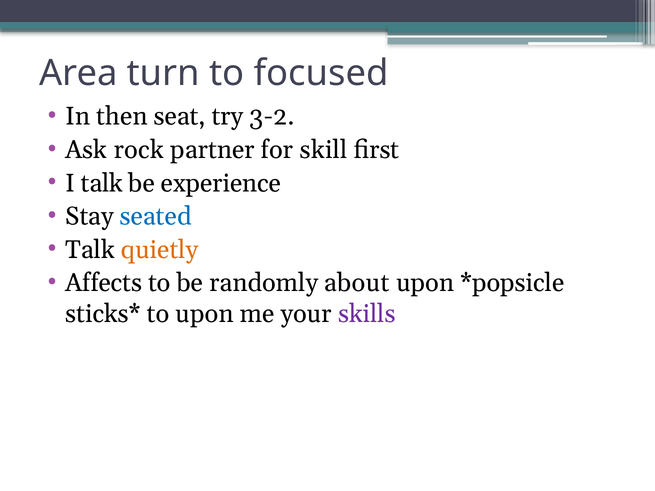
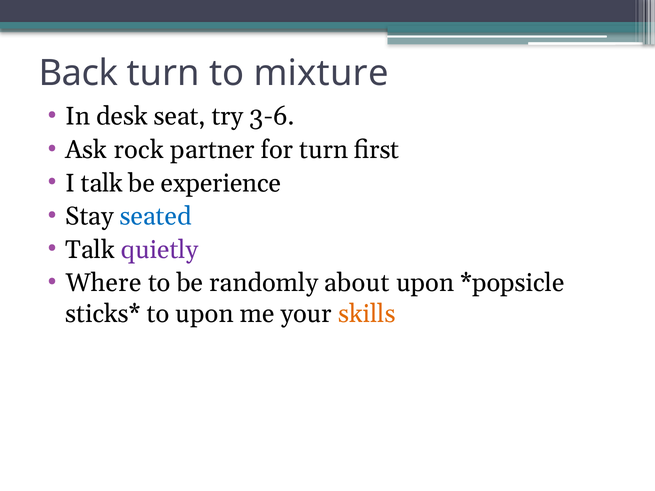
Area: Area -> Back
focused: focused -> mixture
then: then -> desk
3-2: 3-2 -> 3-6
for skill: skill -> turn
quietly colour: orange -> purple
Affects: Affects -> Where
skills colour: purple -> orange
